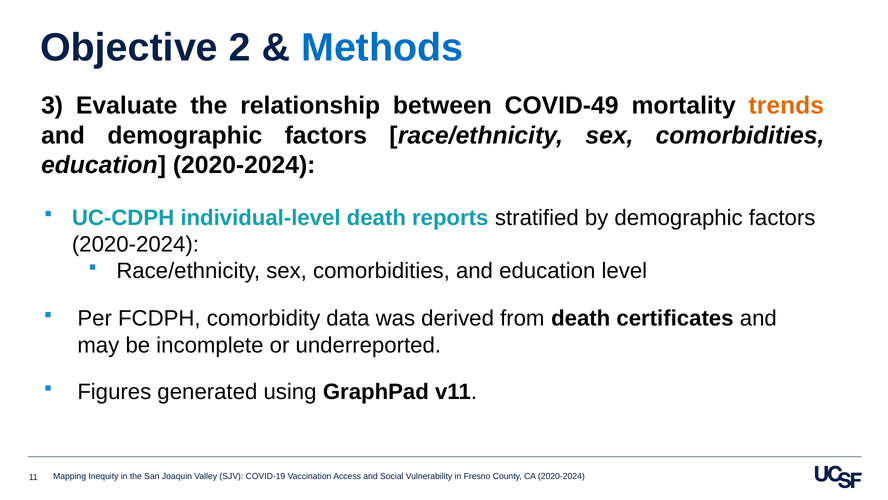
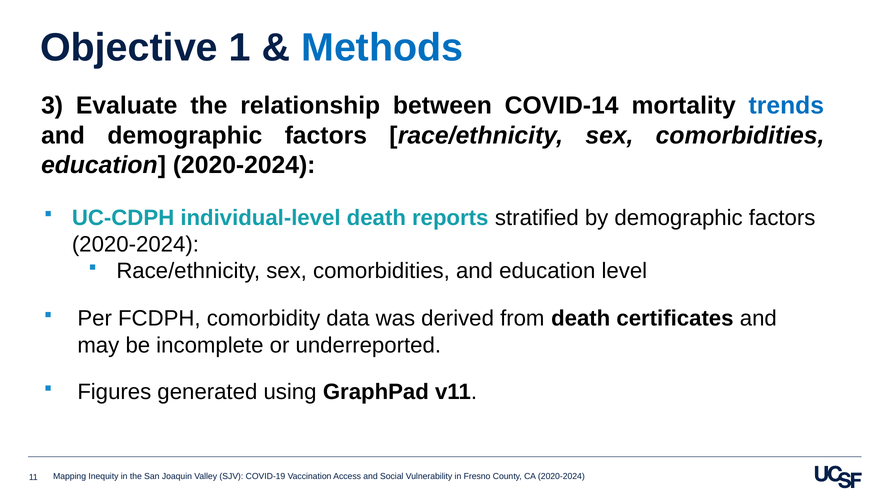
2: 2 -> 1
COVID-49: COVID-49 -> COVID-14
trends colour: orange -> blue
